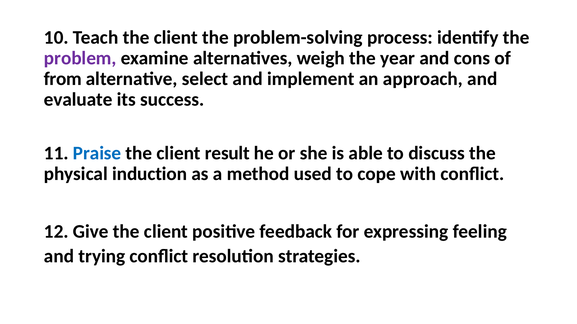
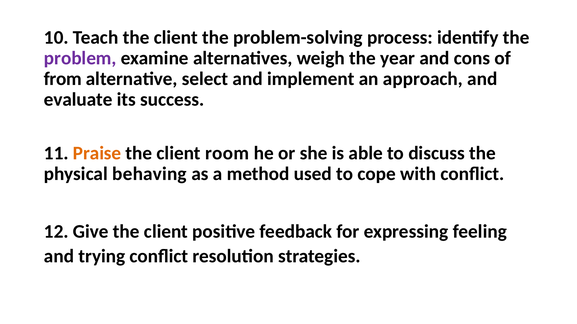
Praise colour: blue -> orange
result: result -> room
induction: induction -> behaving
